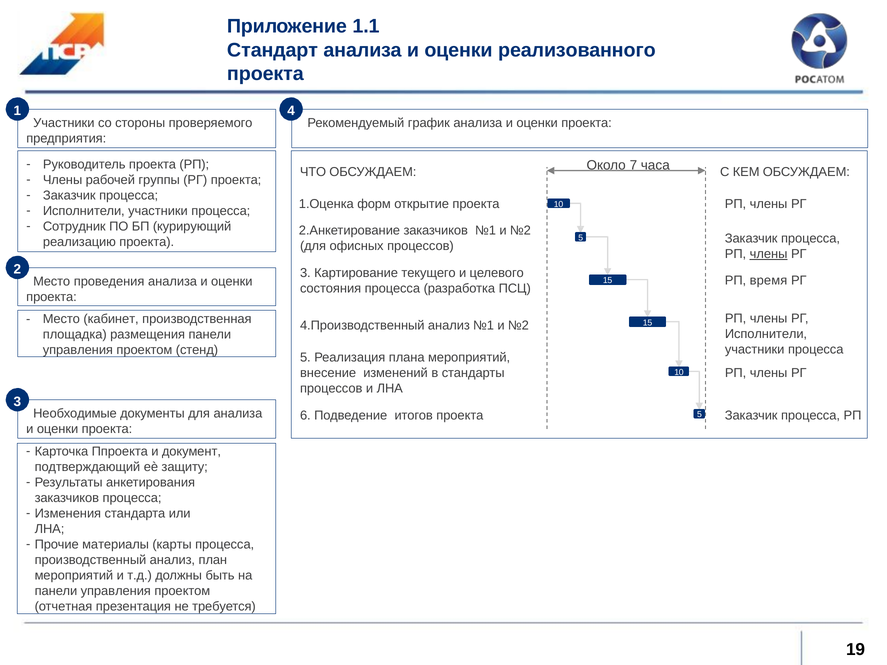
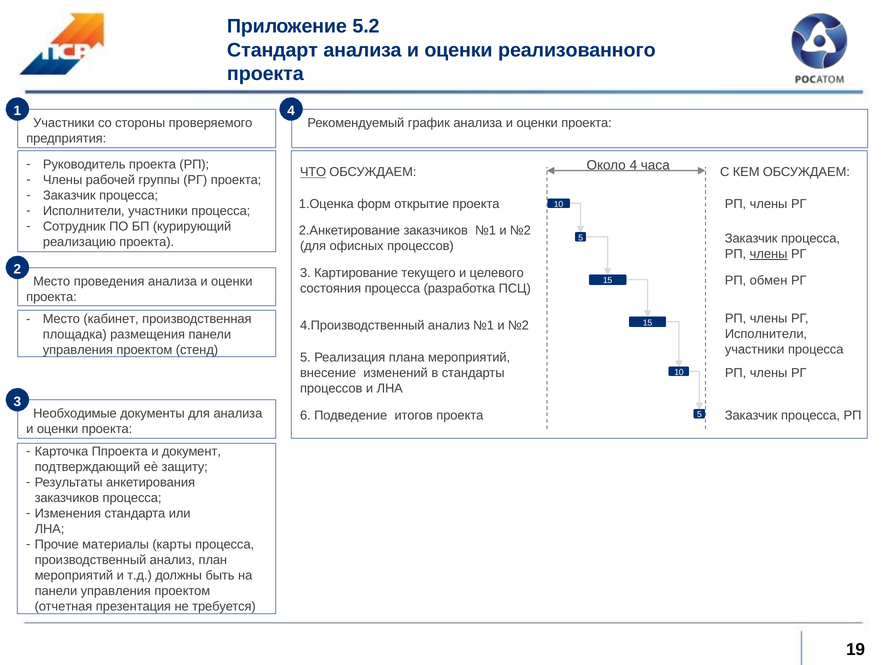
1.1: 1.1 -> 5.2
Около 7: 7 -> 4
ЧТО underline: none -> present
время: время -> обмен
